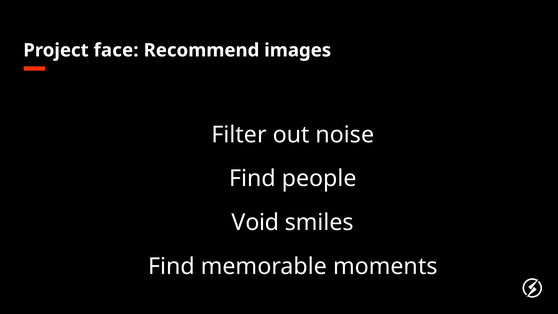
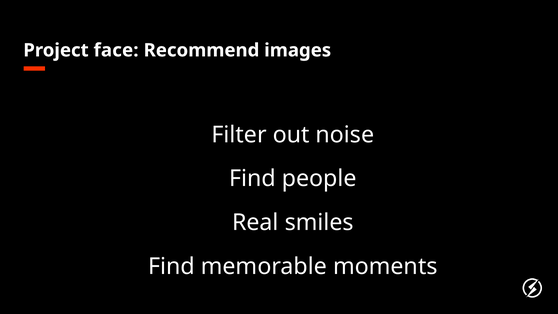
Void: Void -> Real
